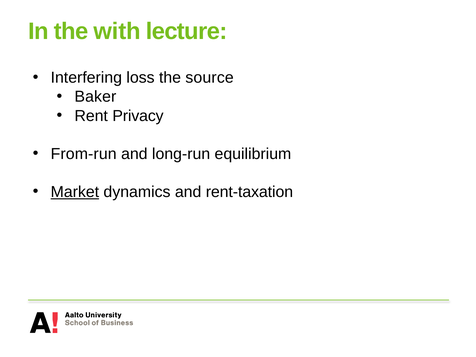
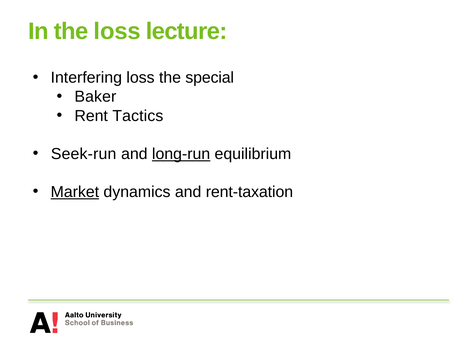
the with: with -> loss
source: source -> special
Privacy: Privacy -> Tactics
From-run: From-run -> Seek-run
long-run underline: none -> present
